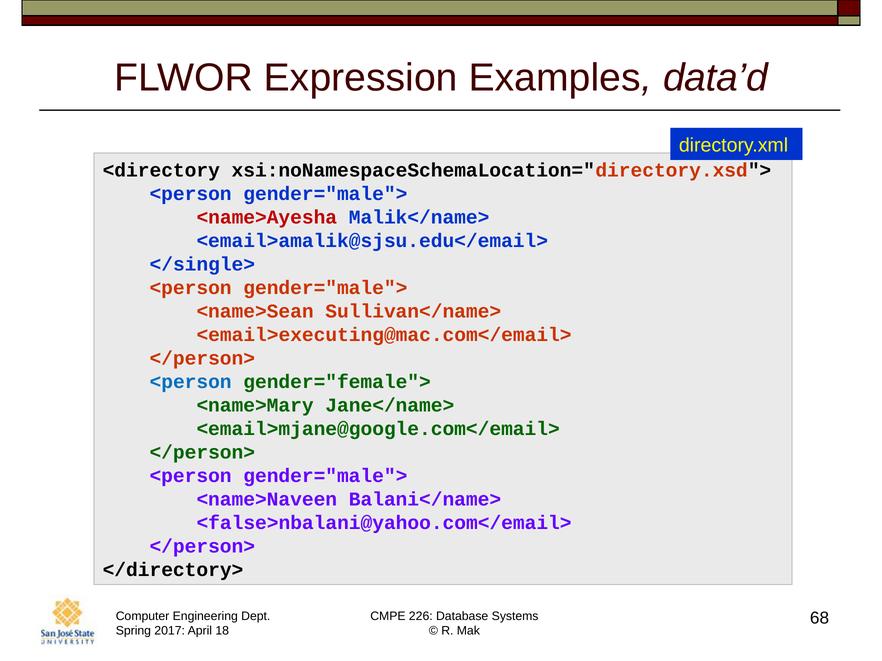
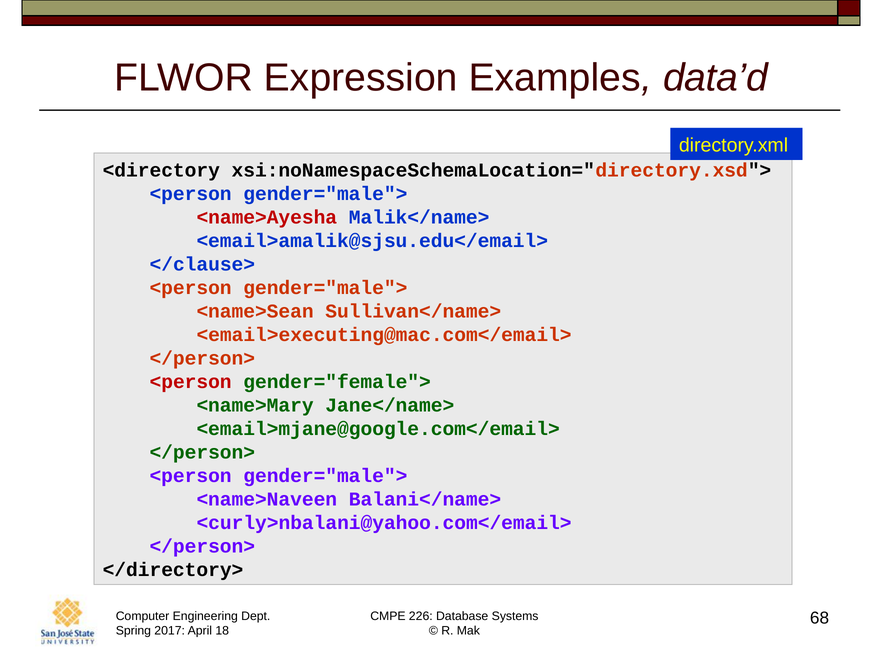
</single>: </single> -> </clause>
<person at (191, 382) colour: blue -> red
<false>nbalani@yahoo.com</email>: <false>nbalani@yahoo.com</email> -> <curly>nbalani@yahoo.com</email>
